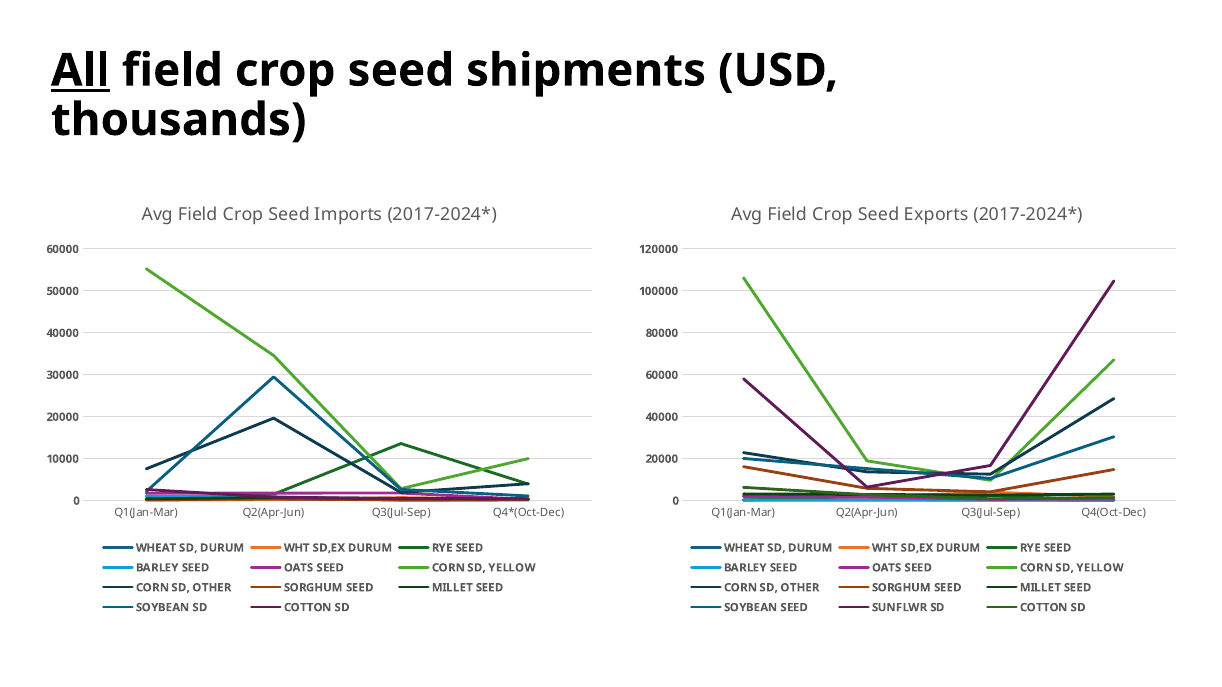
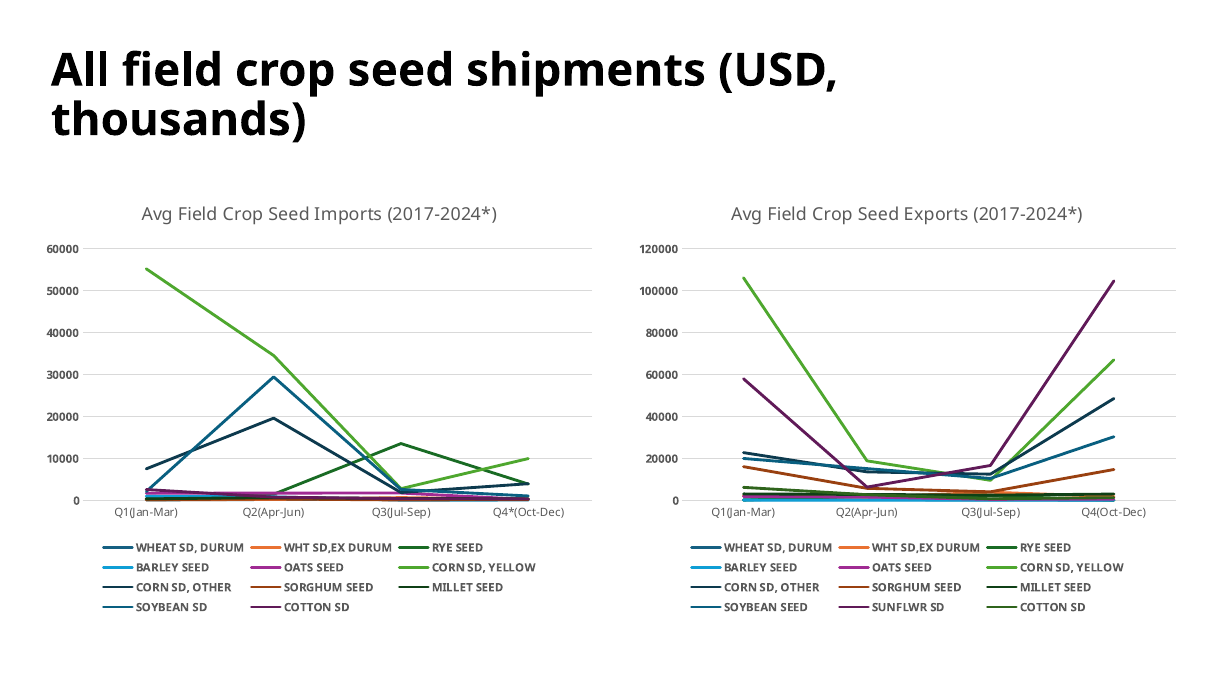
All underline: present -> none
